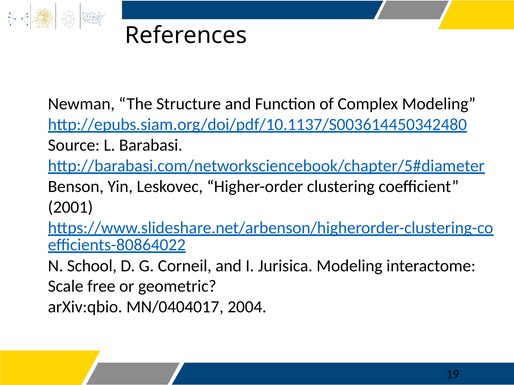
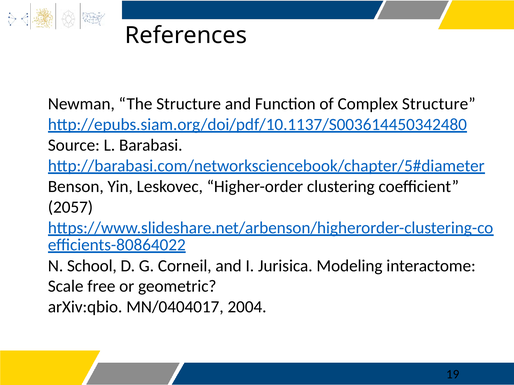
Complex Modeling: Modeling -> Structure
2001: 2001 -> 2057
